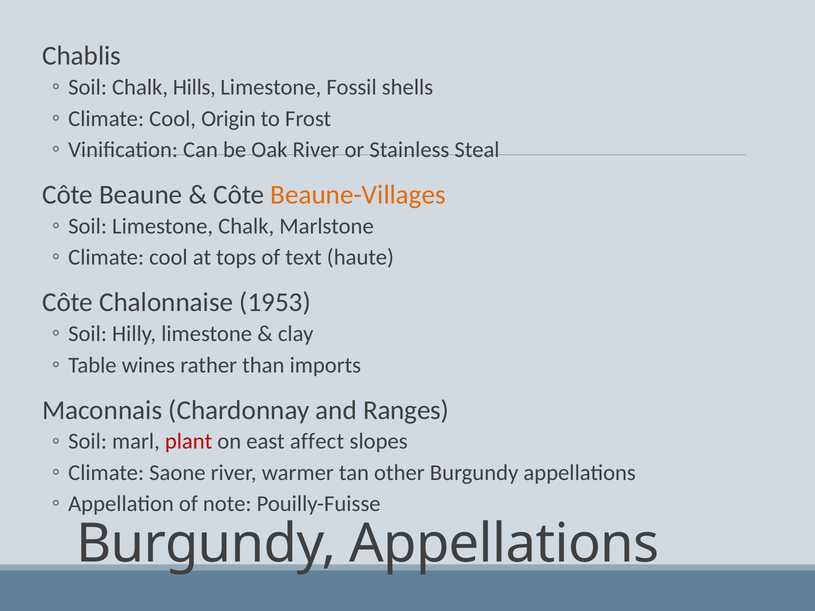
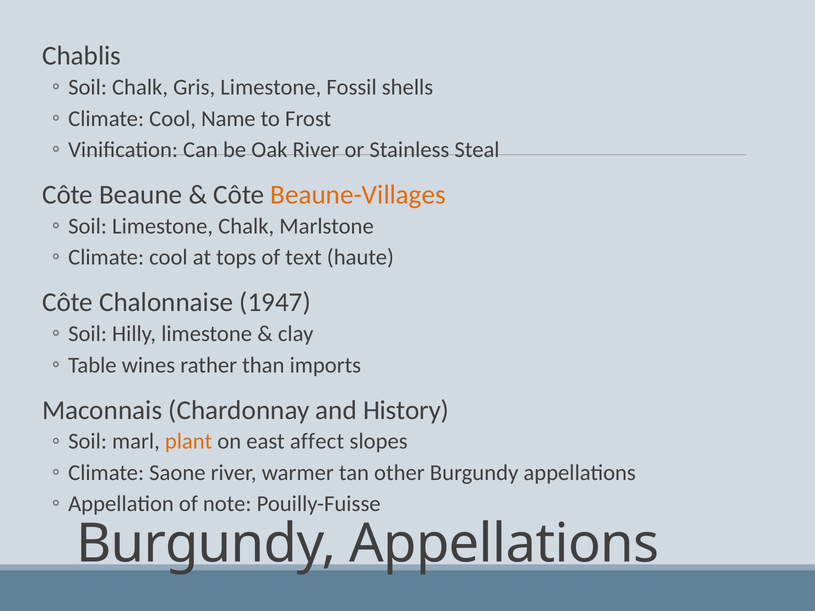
Hills: Hills -> Gris
Origin: Origin -> Name
1953: 1953 -> 1947
Ranges: Ranges -> History
plant colour: red -> orange
